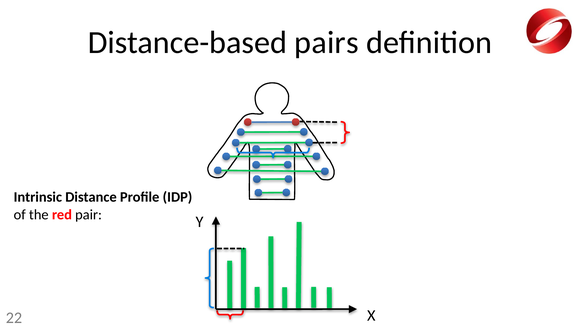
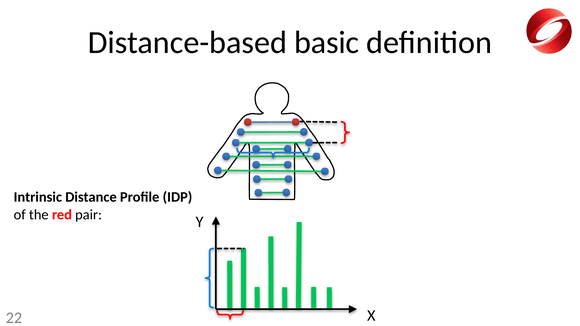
pairs: pairs -> basic
